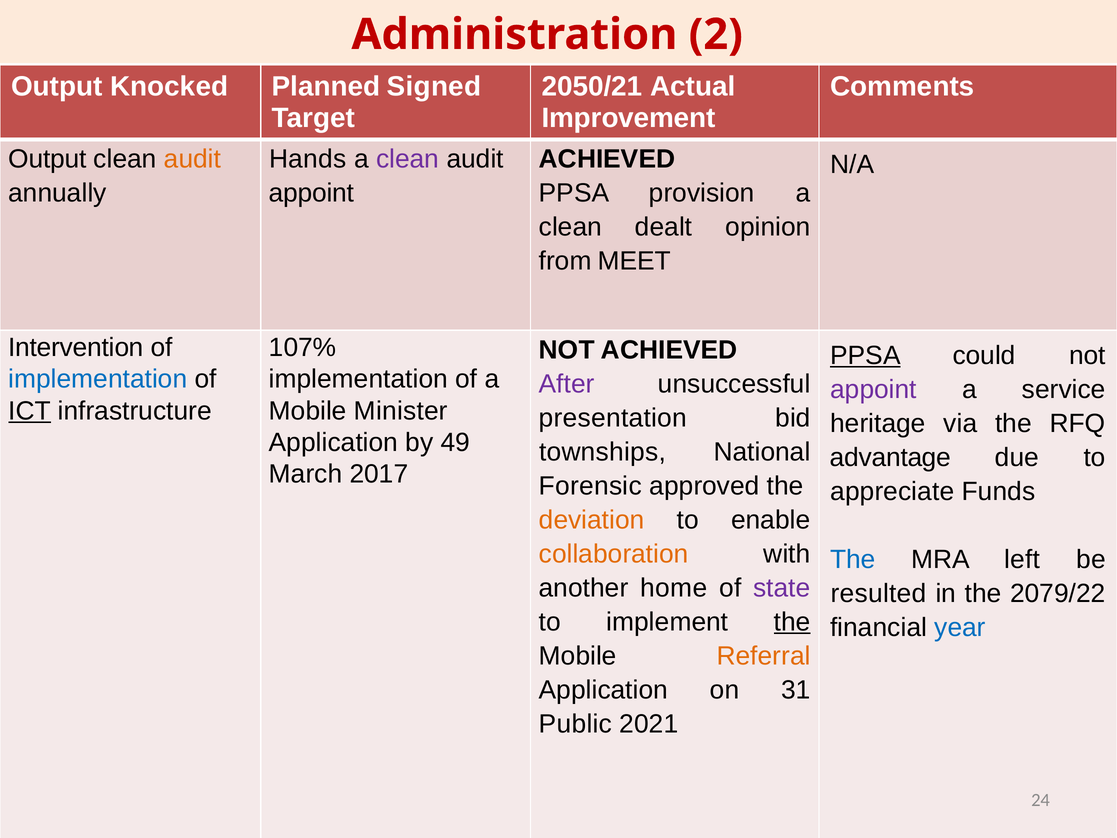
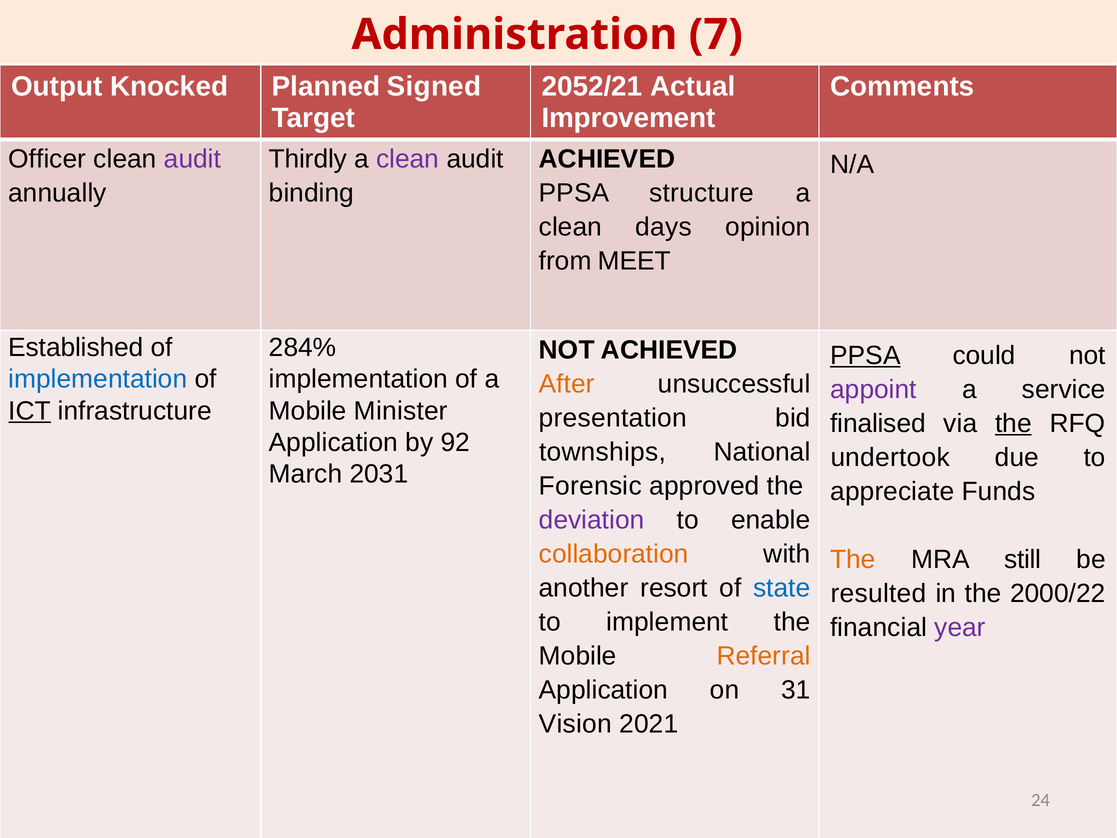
2: 2 -> 7
2050/21: 2050/21 -> 2052/21
Output at (47, 159): Output -> Officer
audit at (193, 159) colour: orange -> purple
Hands: Hands -> Thirdly
appoint at (312, 193): appoint -> binding
provision: provision -> structure
dealt: dealt -> days
Intervention: Intervention -> Established
107%: 107% -> 284%
After colour: purple -> orange
heritage: heritage -> finalised
the at (1013, 423) underline: none -> present
49: 49 -> 92
advantage: advantage -> undertook
2017: 2017 -> 2031
deviation colour: orange -> purple
The at (853, 559) colour: blue -> orange
left: left -> still
home: home -> resort
state colour: purple -> blue
2079/22: 2079/22 -> 2000/22
the at (792, 622) underline: present -> none
year colour: blue -> purple
Public: Public -> Vision
